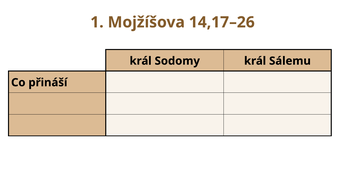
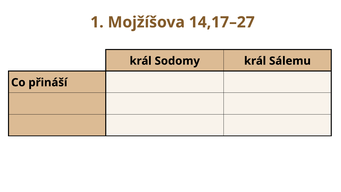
14,17–26: 14,17–26 -> 14,17–27
